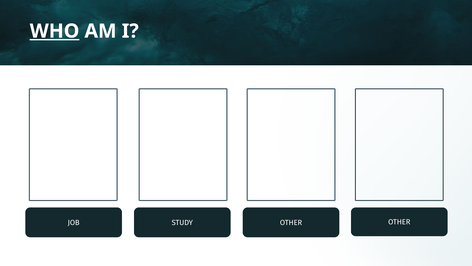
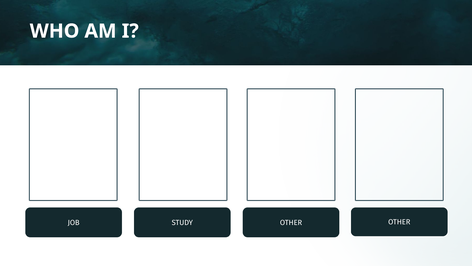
WHO underline: present -> none
